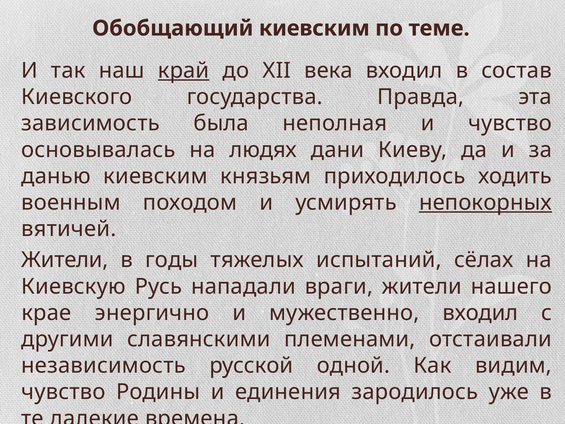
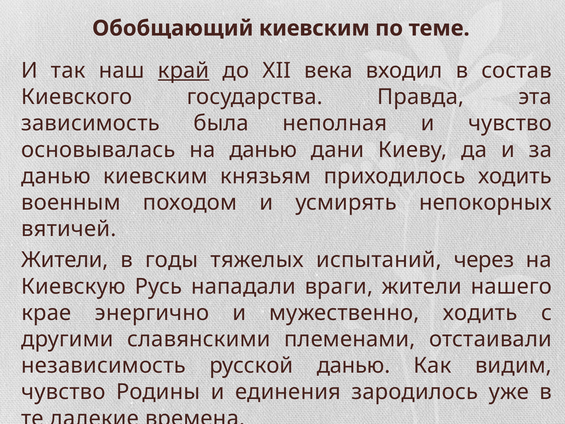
на людях: людях -> данью
непокорных underline: present -> none
сёлах: сёлах -> через
мужественно входил: входил -> ходить
русской одной: одной -> данью
